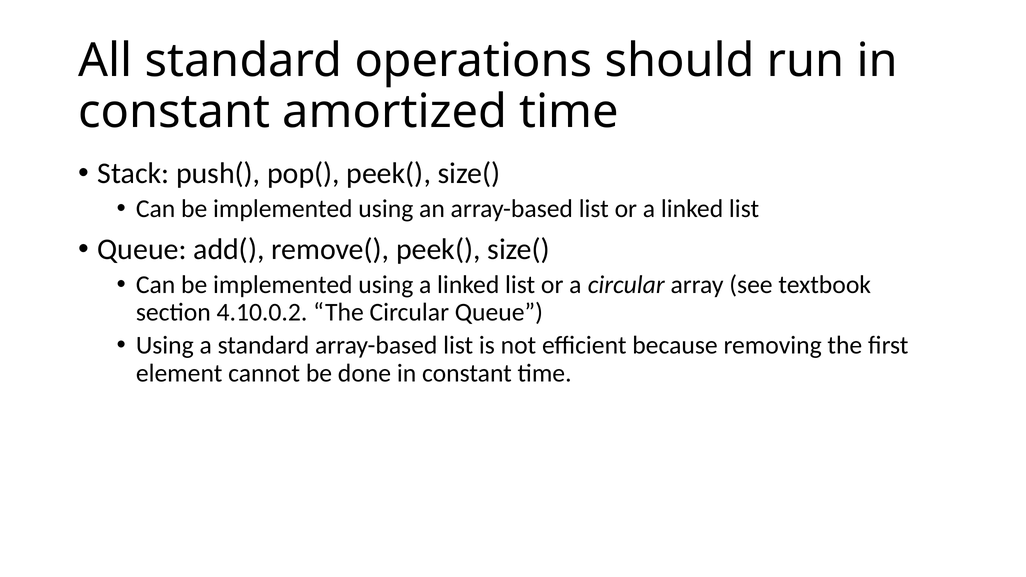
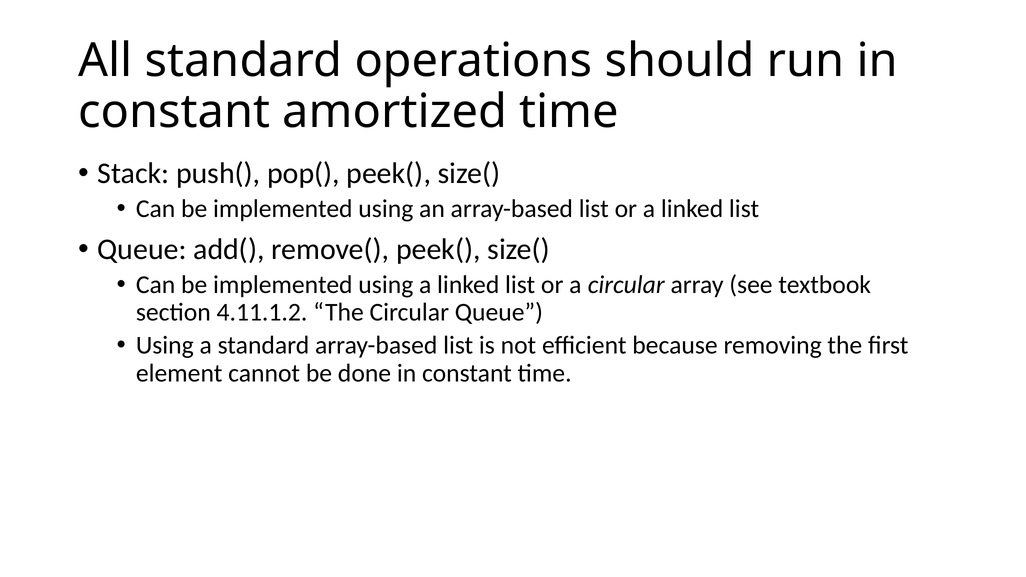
4.10.0.2: 4.10.0.2 -> 4.11.1.2
